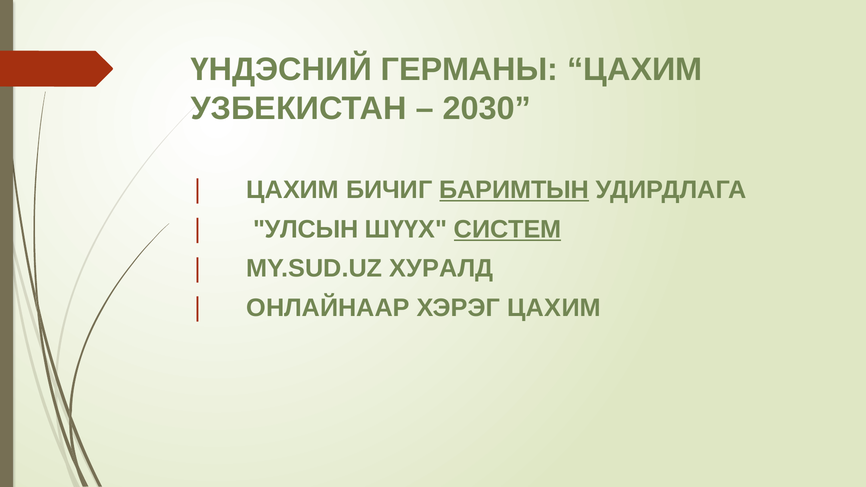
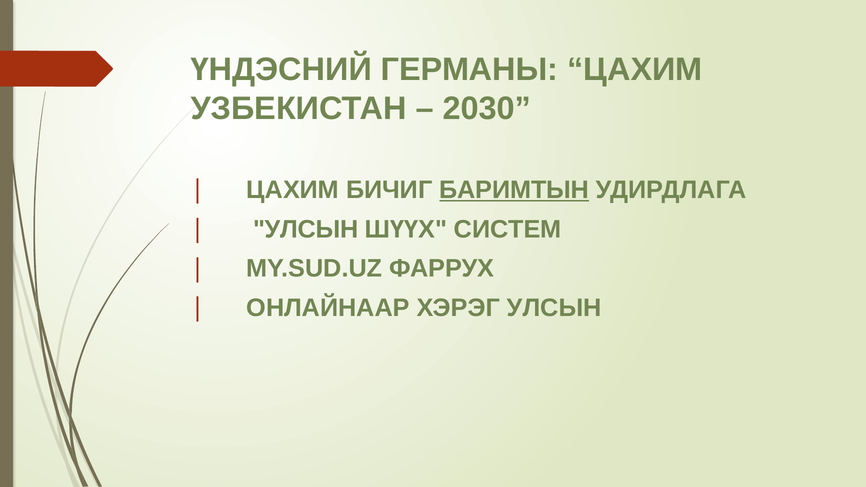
СИСТЕМ underline: present -> none
ХУРАЛД: ХУРАЛД -> ФАРРУХ
ХЭРЭГ ЦАХИМ: ЦАХИМ -> УЛСЫН
